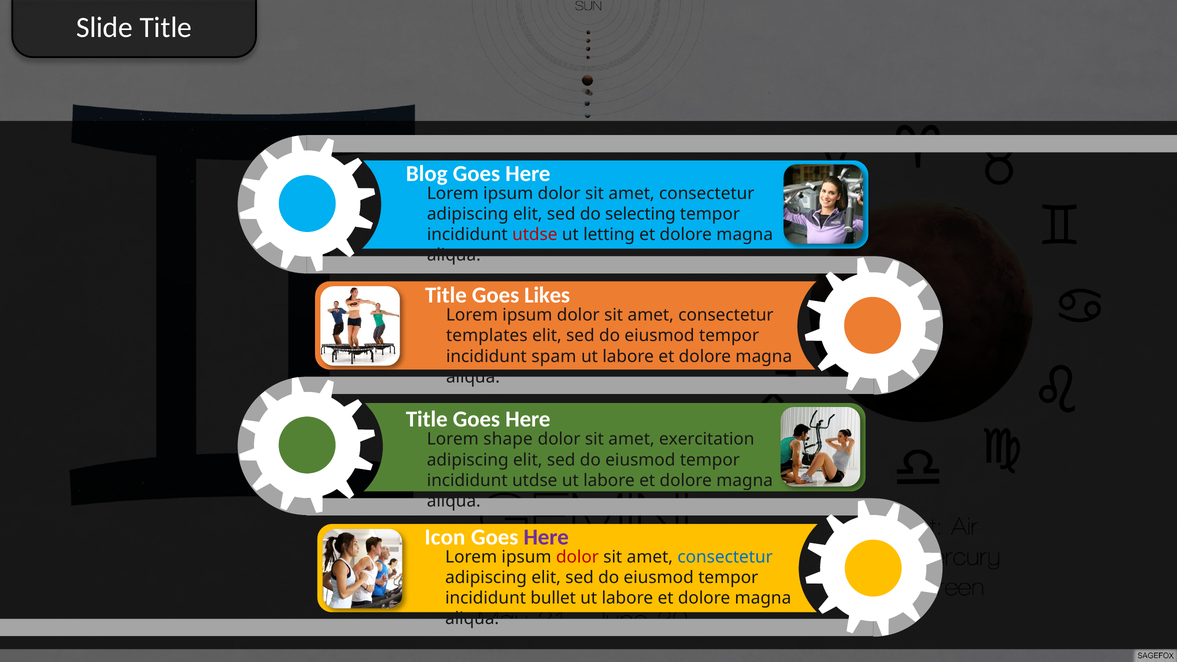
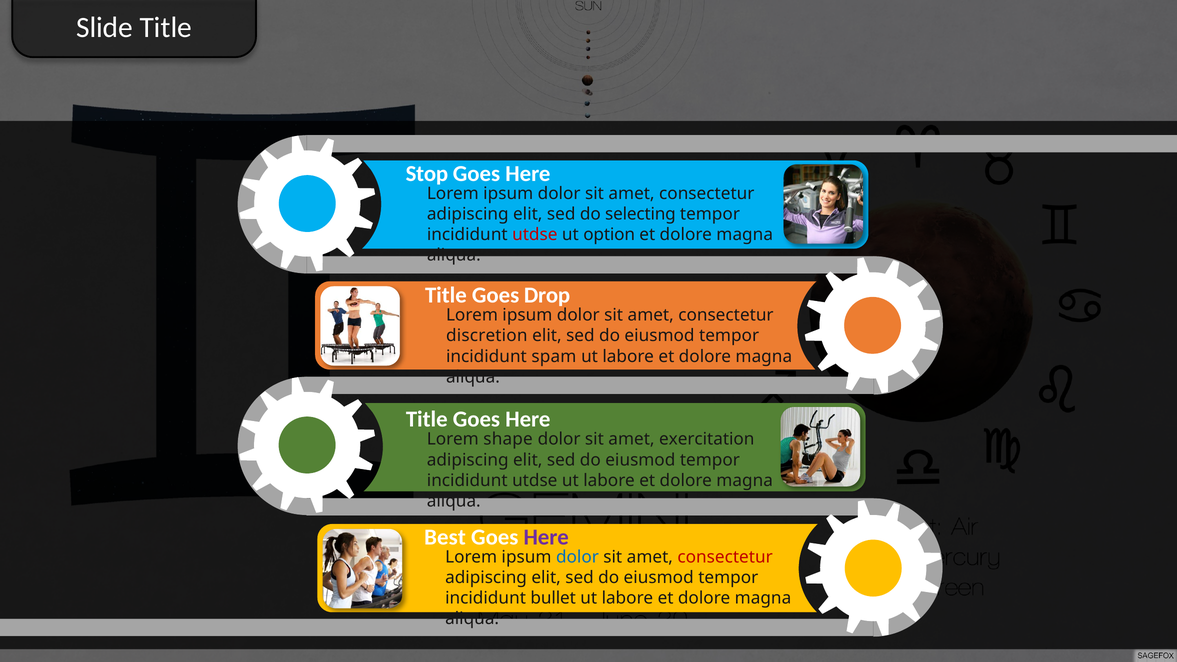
Blog: Blog -> Stop
letting: letting -> option
Likes: Likes -> Drop
templates: templates -> discretion
Icon: Icon -> Best
dolor at (577, 557) colour: red -> blue
consectetur at (725, 557) colour: blue -> red
